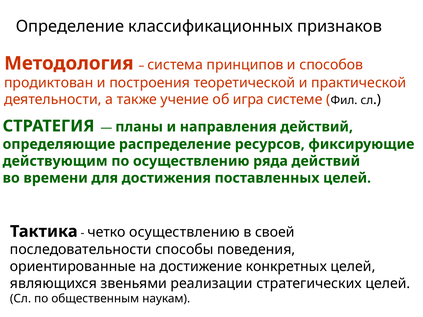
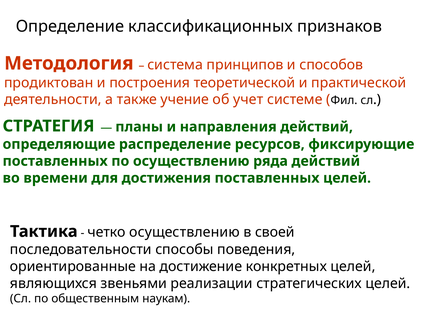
игра: игра -> учет
действующим at (55, 161): действующим -> поставленных
